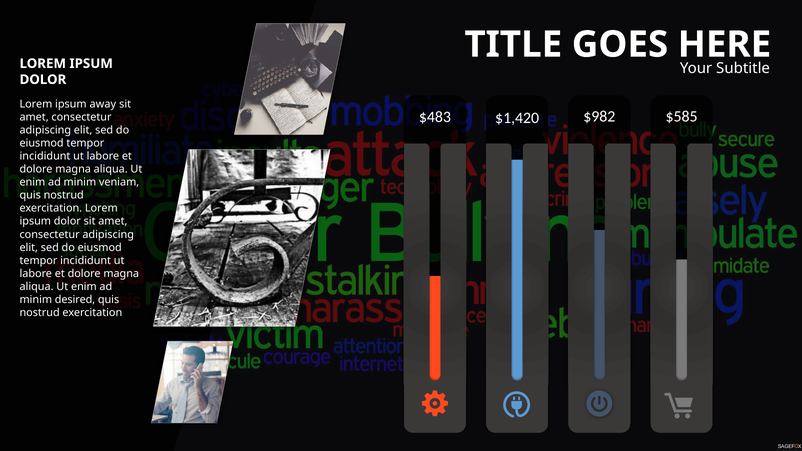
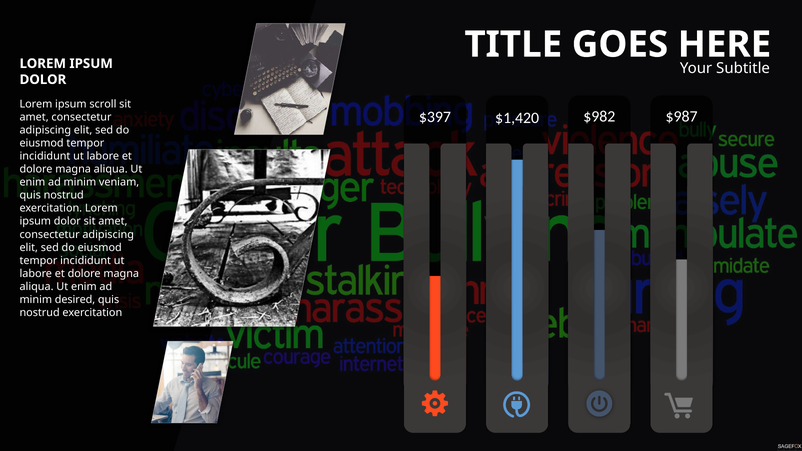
away: away -> scroll
$483: $483 -> $397
$585: $585 -> $987
